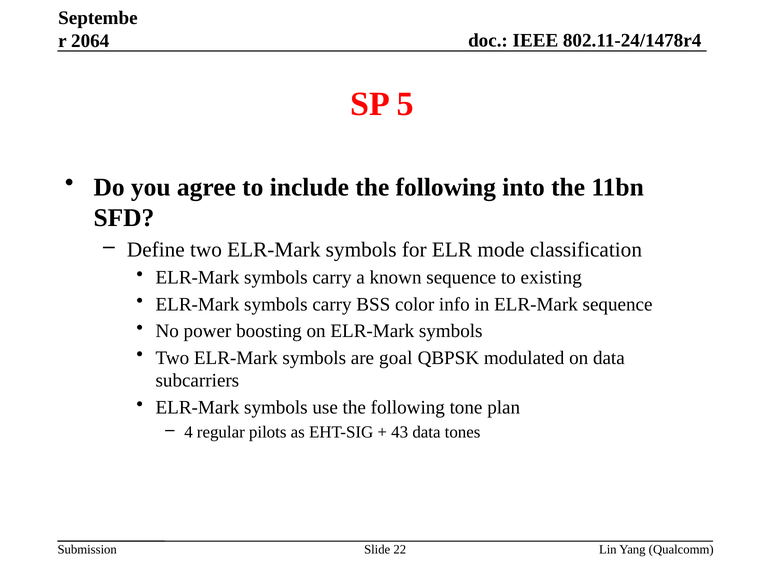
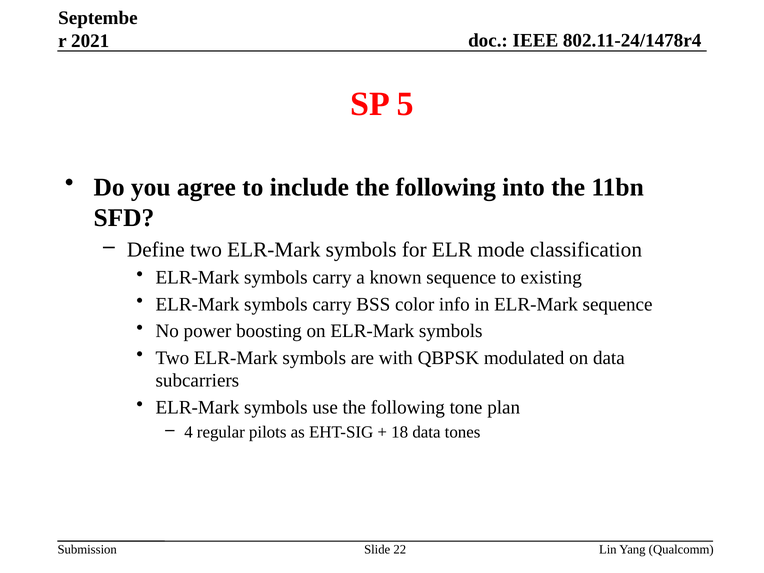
2064: 2064 -> 2021
goal: goal -> with
43: 43 -> 18
